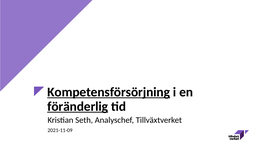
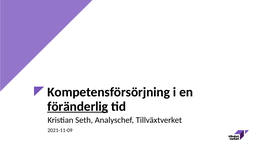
Kompetensförsörjning underline: present -> none
